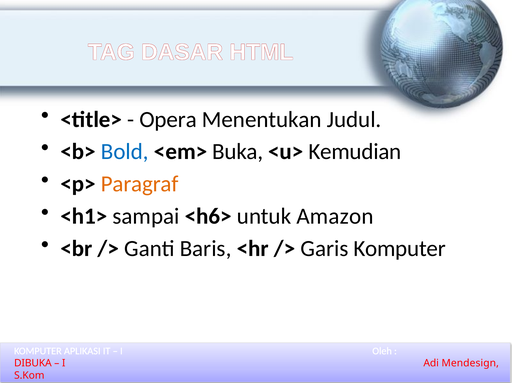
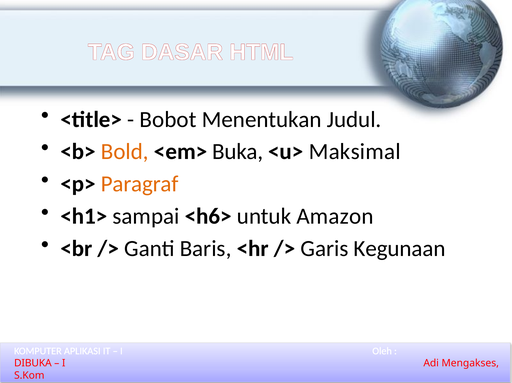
Opera: Opera -> Bobot
Bold colour: blue -> orange
Kemudian: Kemudian -> Maksimal
Garis Komputer: Komputer -> Kegunaan
Mendesign: Mendesign -> Mengakses
